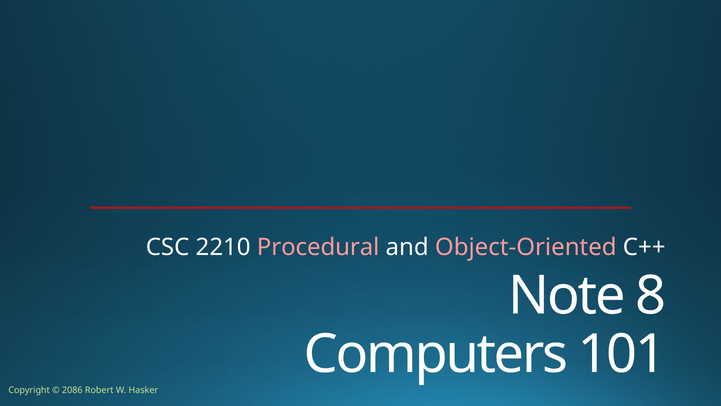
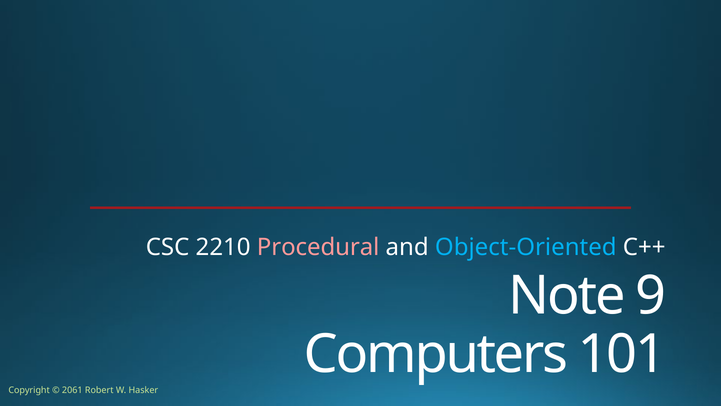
Object-Oriented colour: pink -> light blue
8: 8 -> 9
2086: 2086 -> 2061
